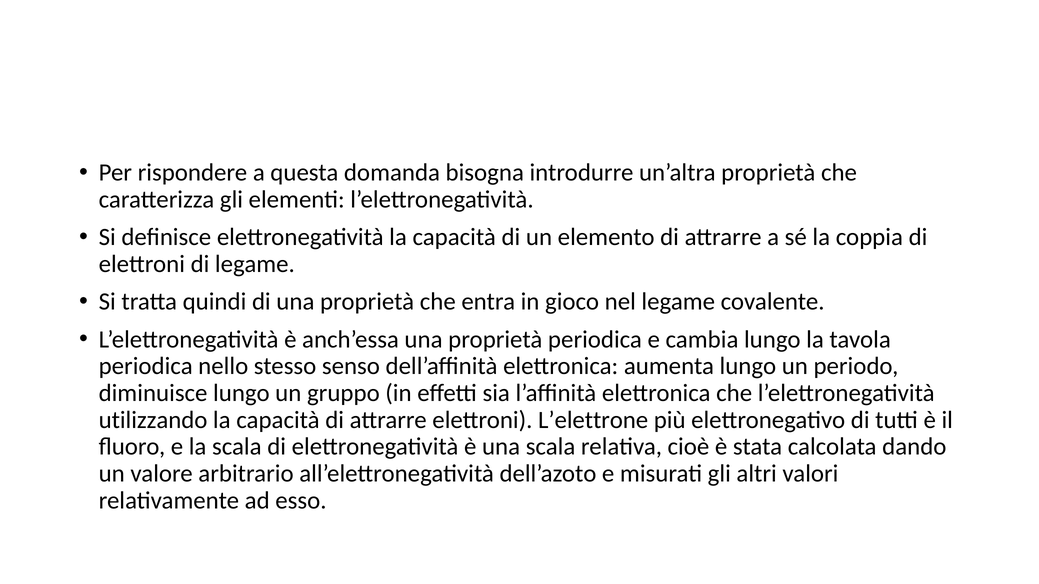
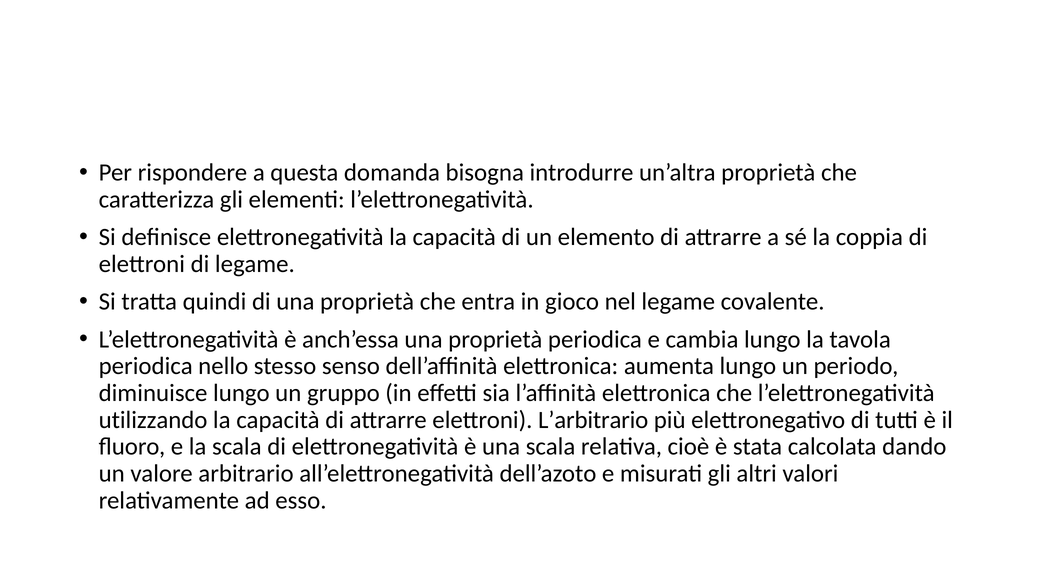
L’elettrone: L’elettrone -> L’arbitrario
